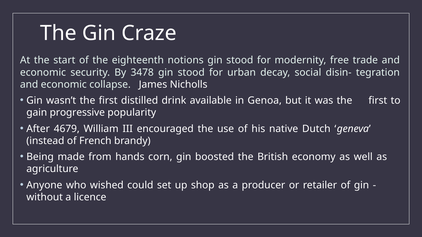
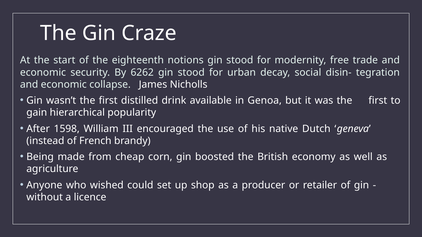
3478: 3478 -> 6262
progressive: progressive -> hierarchical
4679: 4679 -> 1598
hands: hands -> cheap
